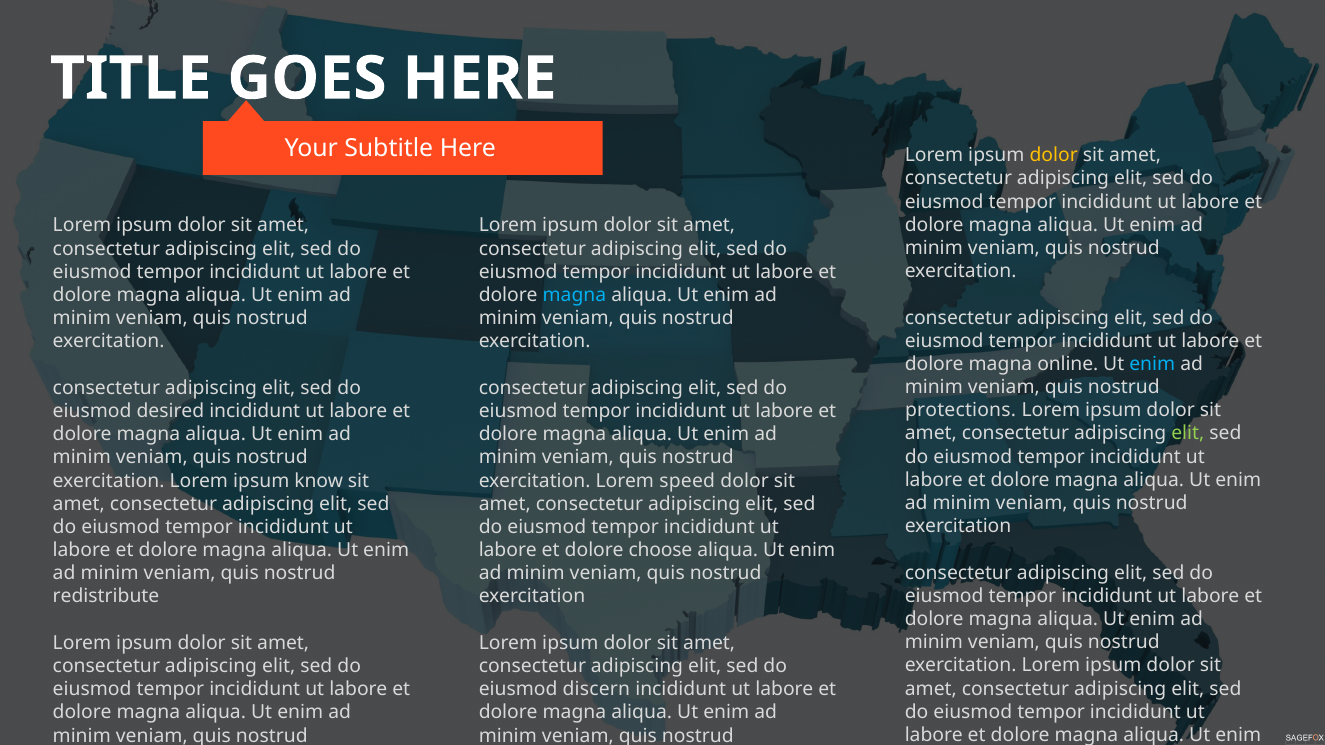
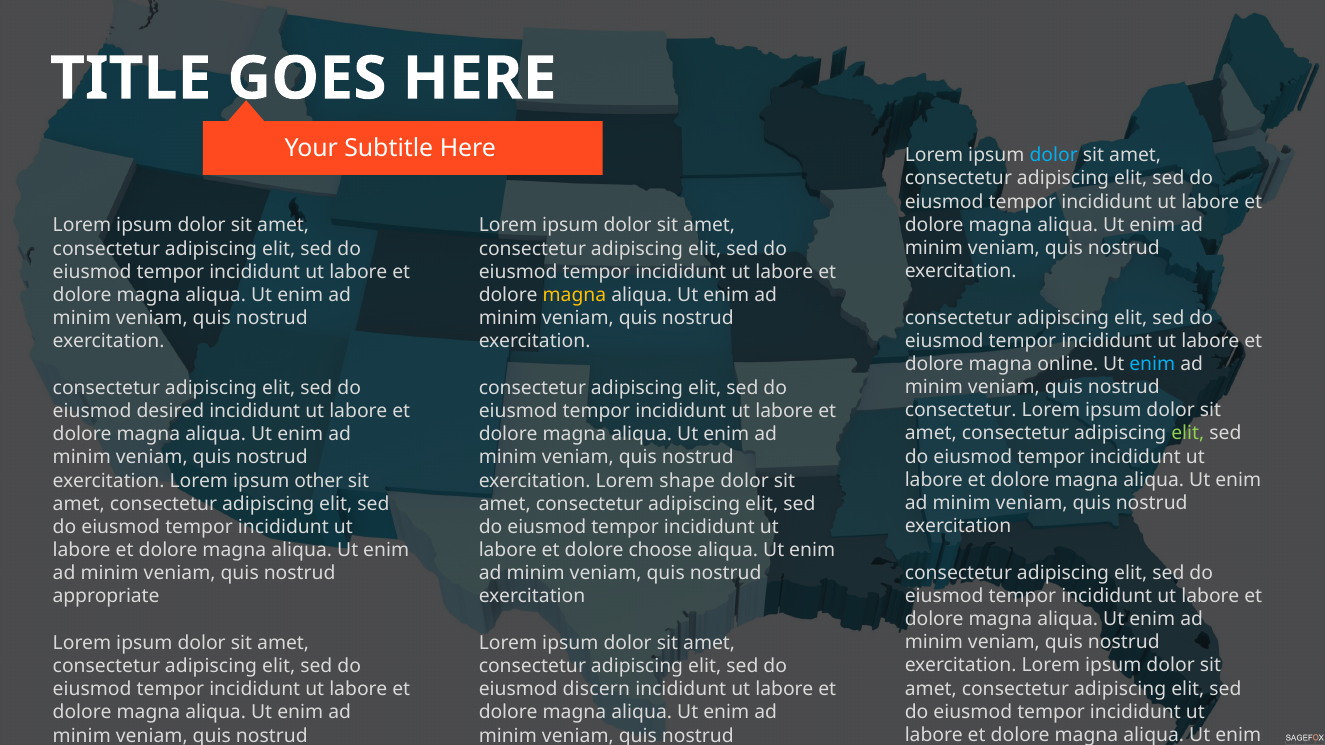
dolor at (1054, 155) colour: yellow -> light blue
magna at (574, 295) colour: light blue -> yellow
protections at (961, 411): protections -> consectetur
know: know -> other
speed: speed -> shape
redistribute: redistribute -> appropriate
